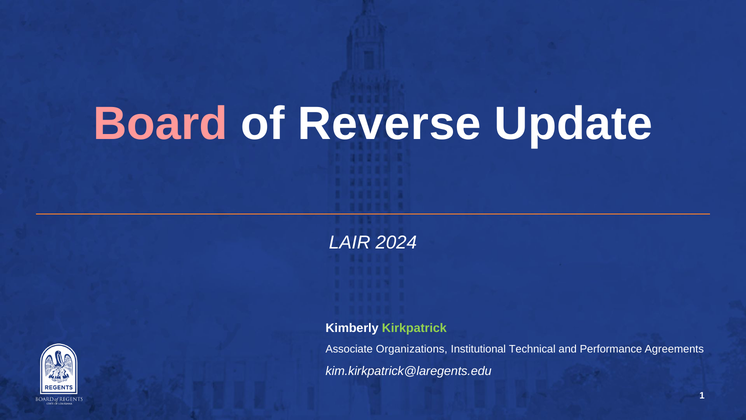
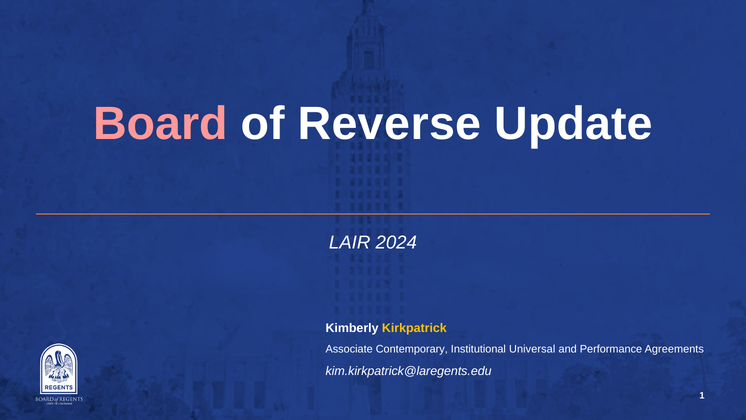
Kirkpatrick colour: light green -> yellow
Organizations: Organizations -> Contemporary
Technical: Technical -> Universal
